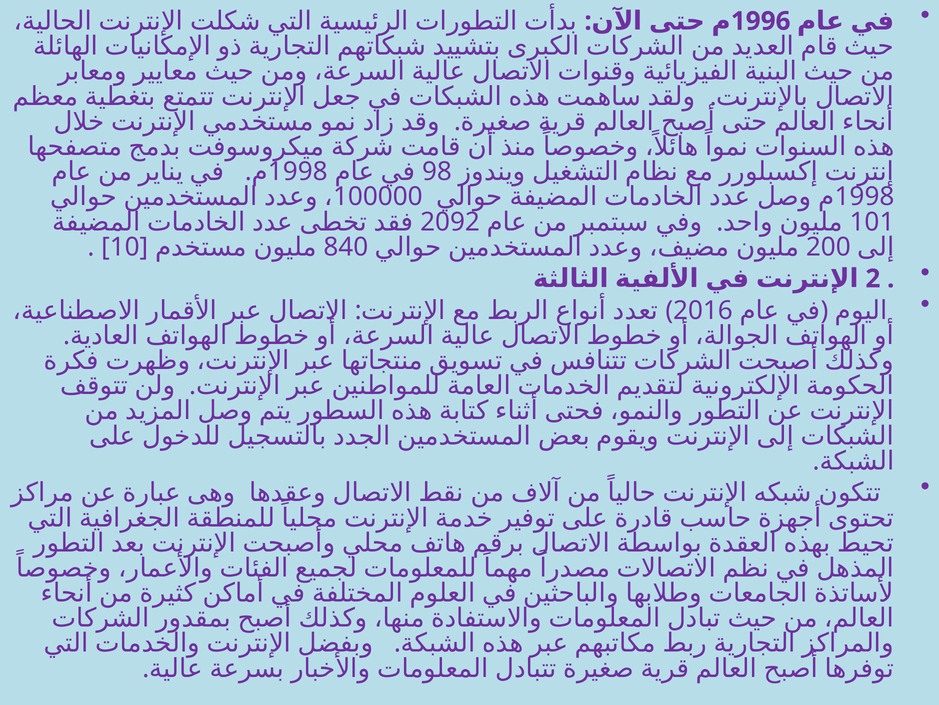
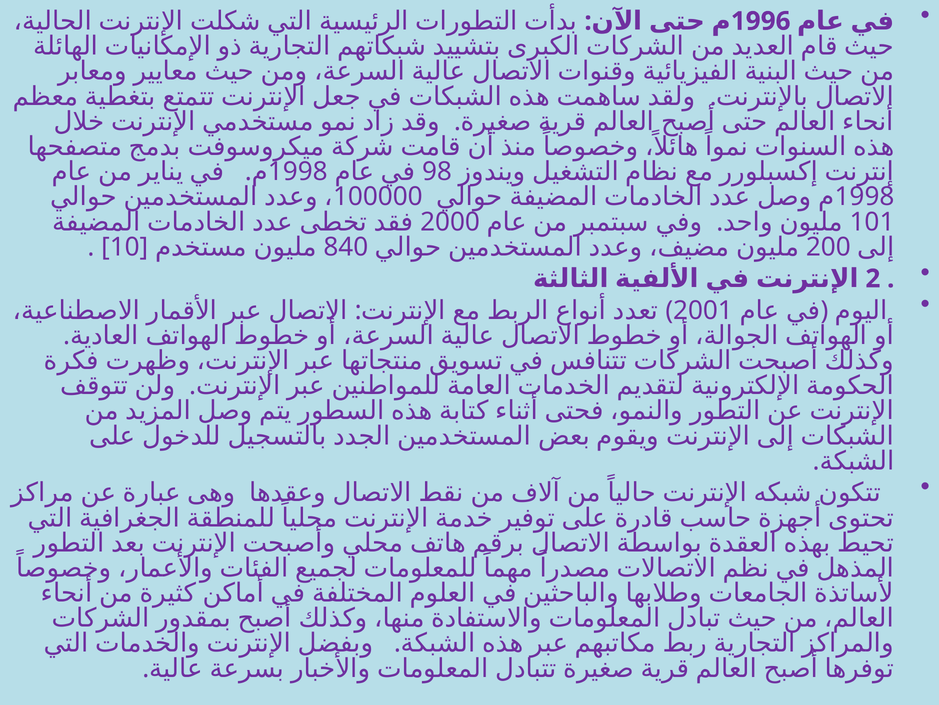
2092: 2092 -> 2000
2016: 2016 -> 2001
